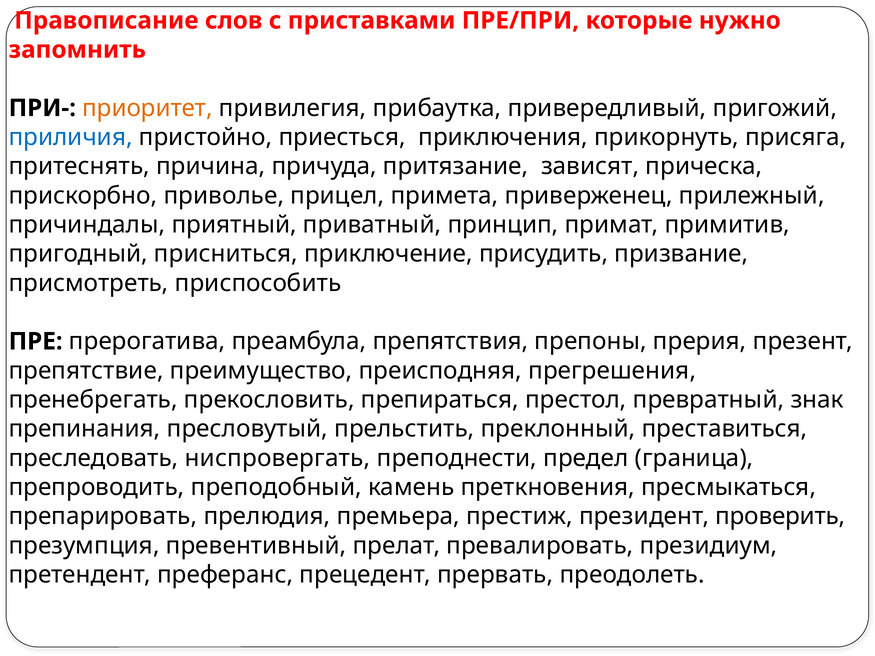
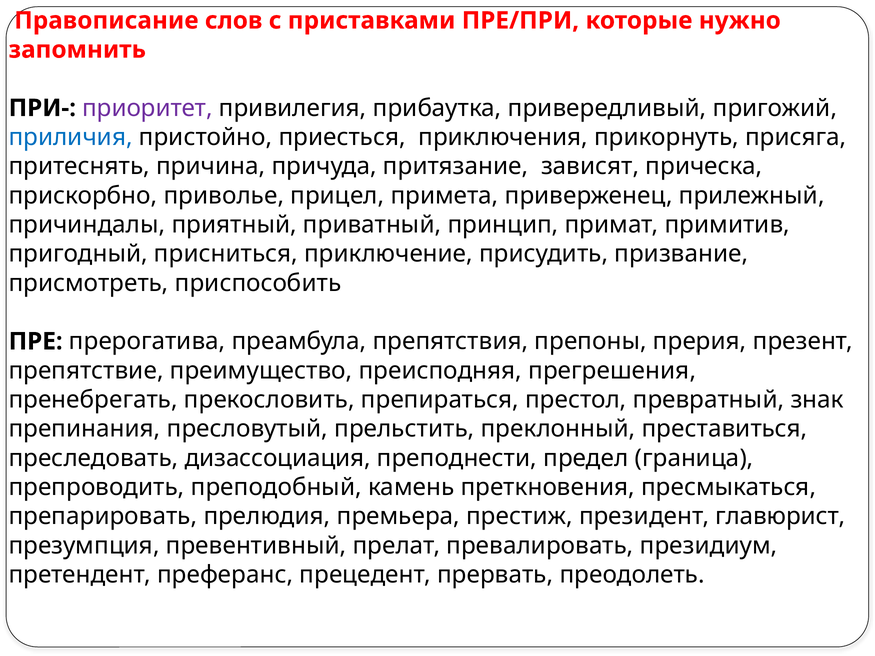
приоритет colour: orange -> purple
ниспровергать: ниспровергать -> дизассоциация
проверить: проверить -> главюрист
